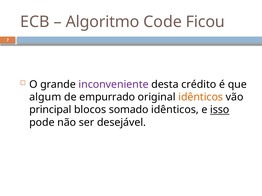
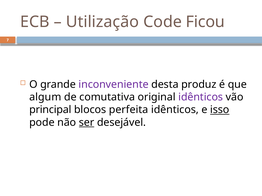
Algoritmo: Algoritmo -> Utilização
crédito: crédito -> produz
empurrado: empurrado -> comutativa
idênticos at (201, 97) colour: orange -> purple
somado: somado -> perfeita
ser underline: none -> present
